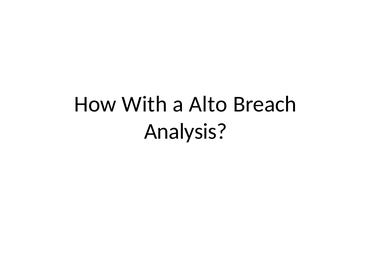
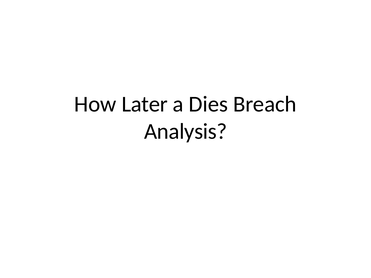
With: With -> Later
Alto: Alto -> Dies
